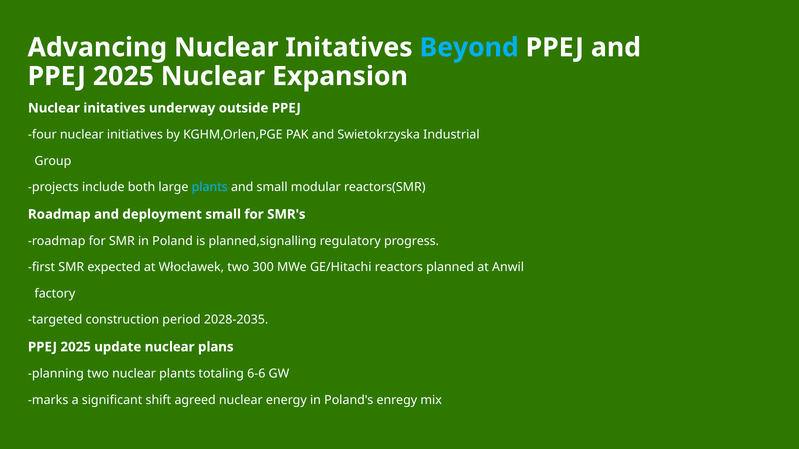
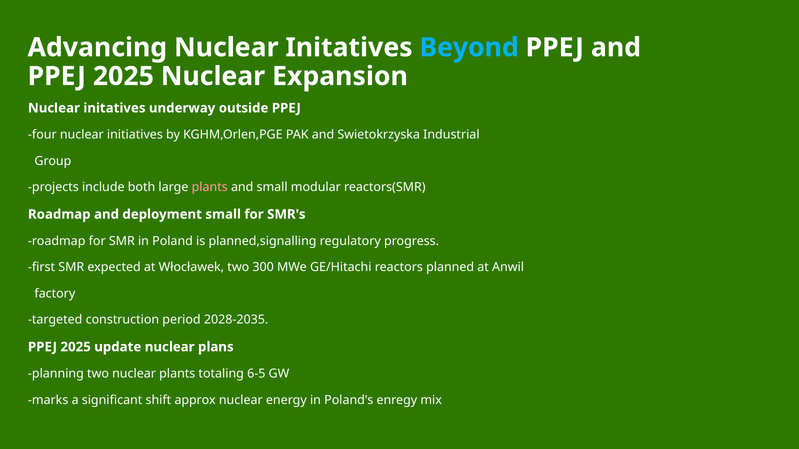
plants at (210, 187) colour: light blue -> pink
6-6: 6-6 -> 6-5
agreed: agreed -> approx
